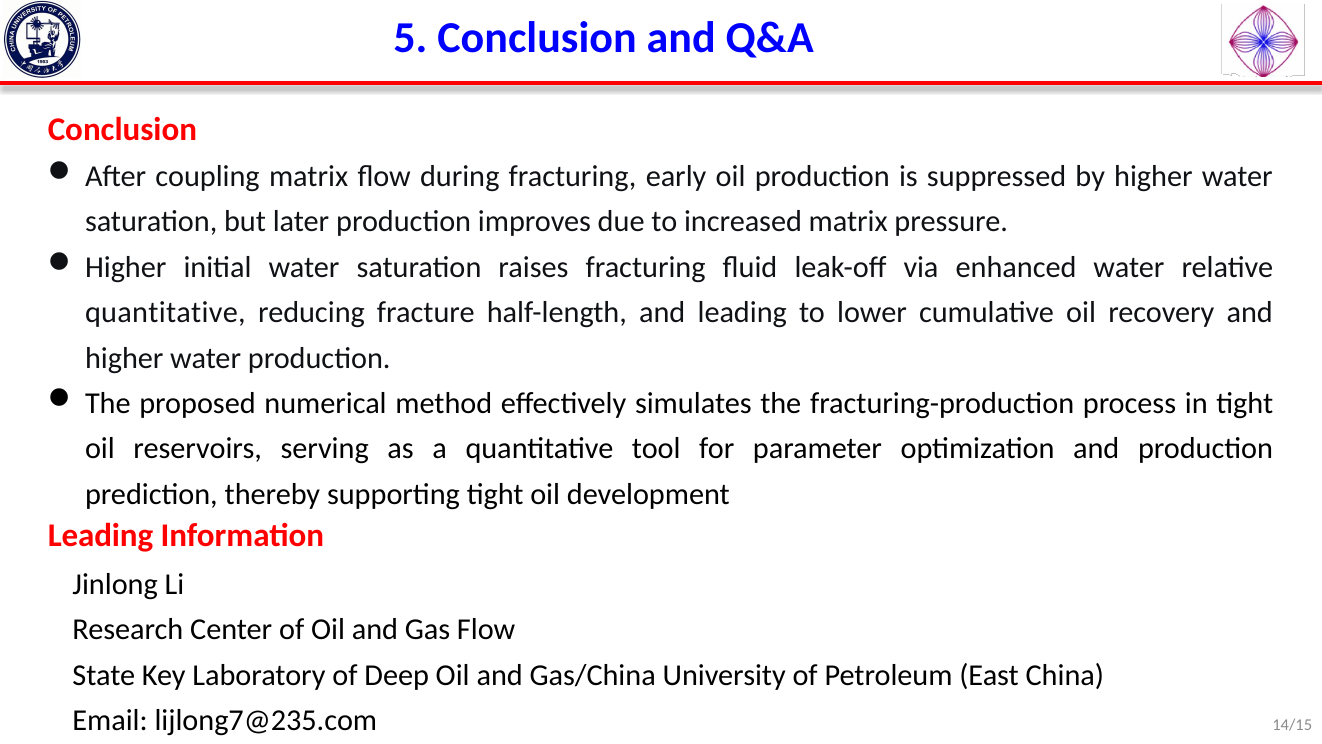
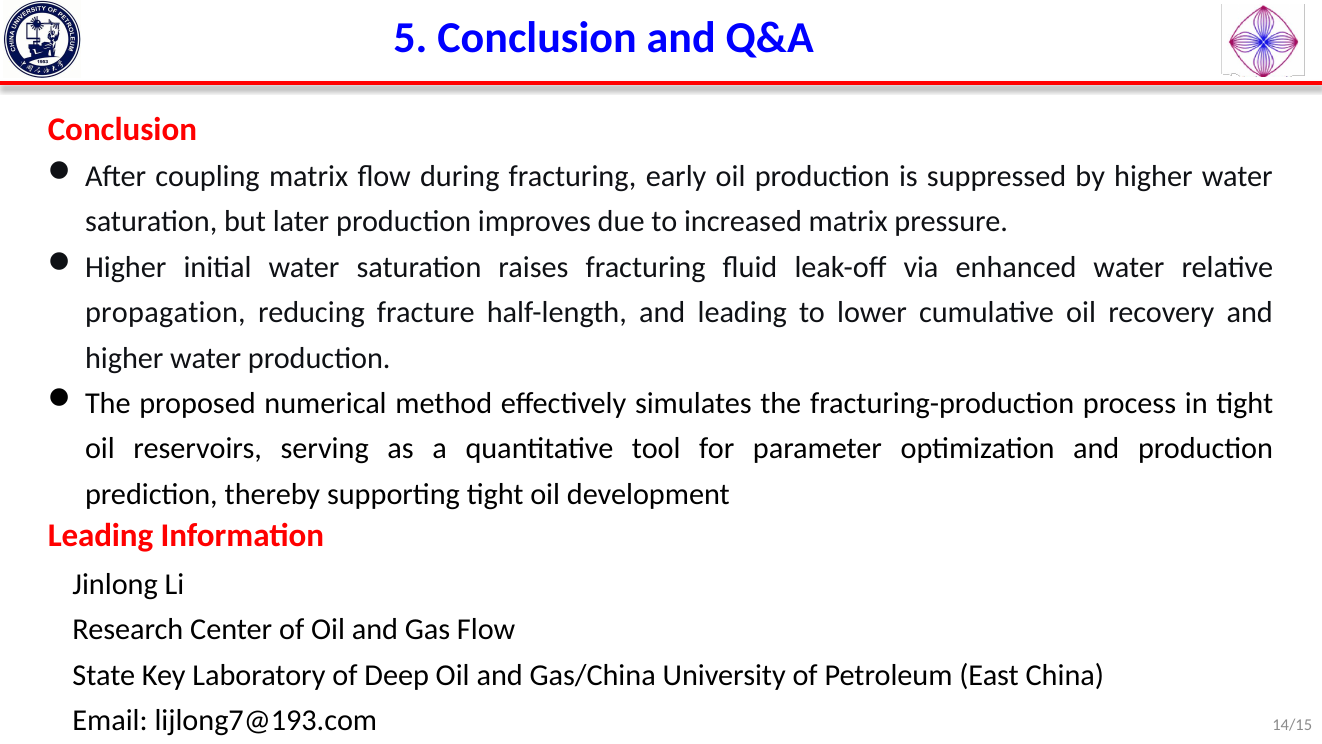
quantitative at (165, 312): quantitative -> propagation
lijlong7@235.com: lijlong7@235.com -> lijlong7@193.com
